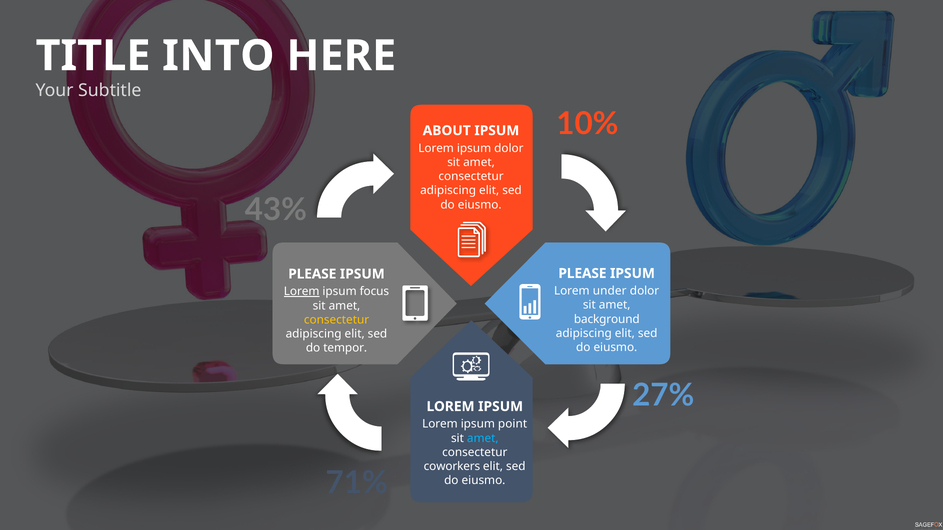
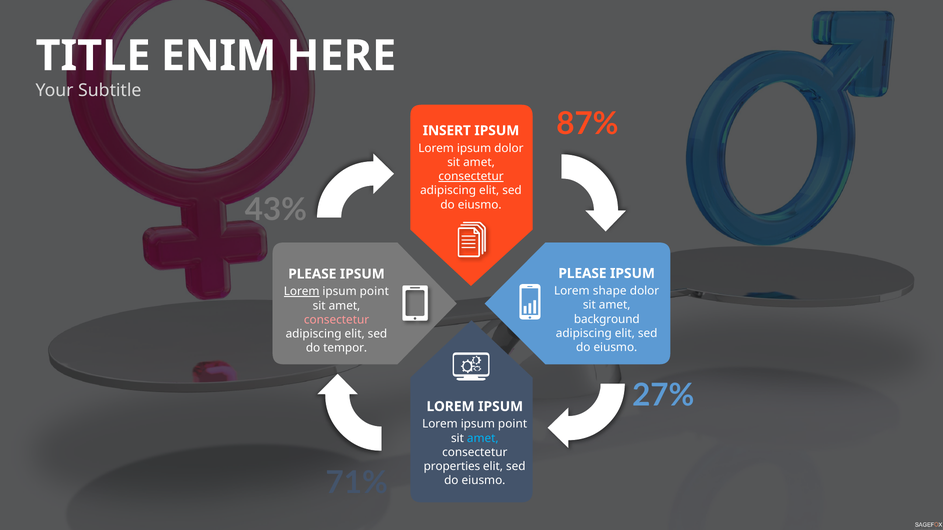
INTO: INTO -> ENIM
10%: 10% -> 87%
ABOUT: ABOUT -> INSERT
consectetur at (471, 177) underline: none -> present
under: under -> shape
focus at (374, 292): focus -> point
consectetur at (337, 320) colour: yellow -> pink
coworkers: coworkers -> properties
